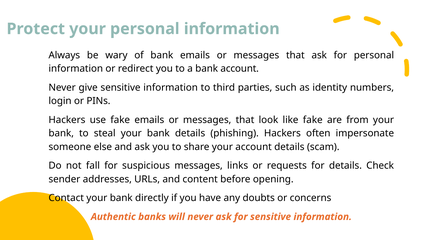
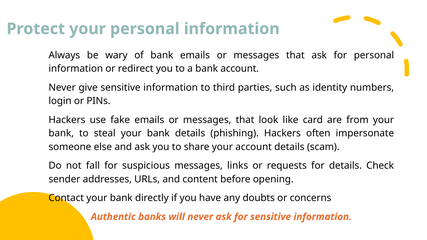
like fake: fake -> card
